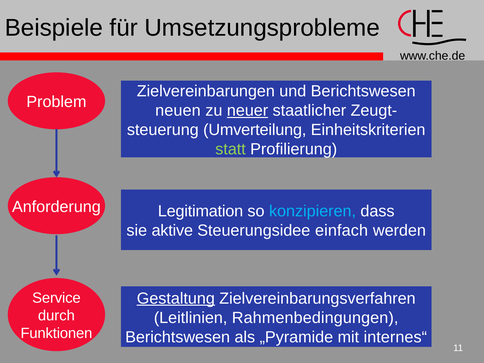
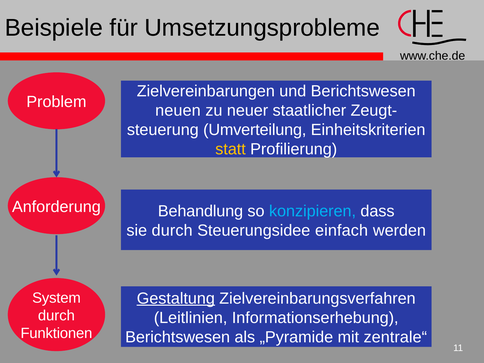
neuer underline: present -> none
statt colour: light green -> yellow
Legitimation: Legitimation -> Behandlung
sie aktive: aktive -> durch
Service: Service -> System
Rahmenbedingungen: Rahmenbedingungen -> Informationserhebung
internes“: internes“ -> zentrale“
